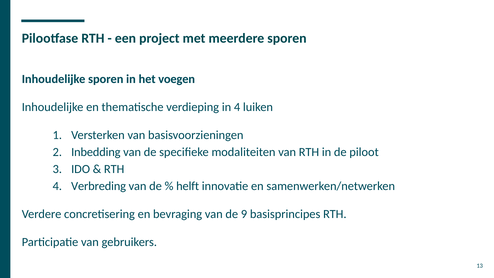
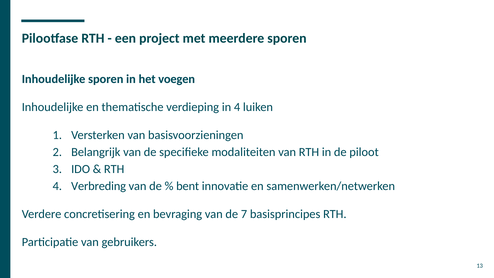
Inbedding: Inbedding -> Belangrijk
helft: helft -> bent
9: 9 -> 7
